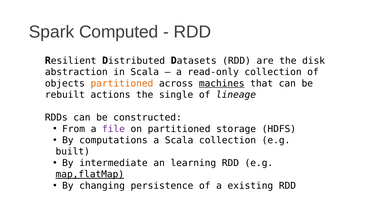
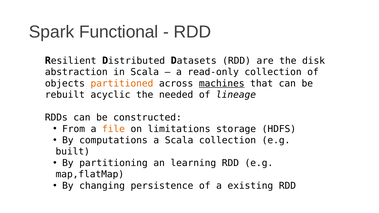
Computed: Computed -> Functional
actions: actions -> acyclic
single: single -> needed
file colour: purple -> orange
on partitioned: partitioned -> limitations
intermediate: intermediate -> partitioning
map,flatMap underline: present -> none
